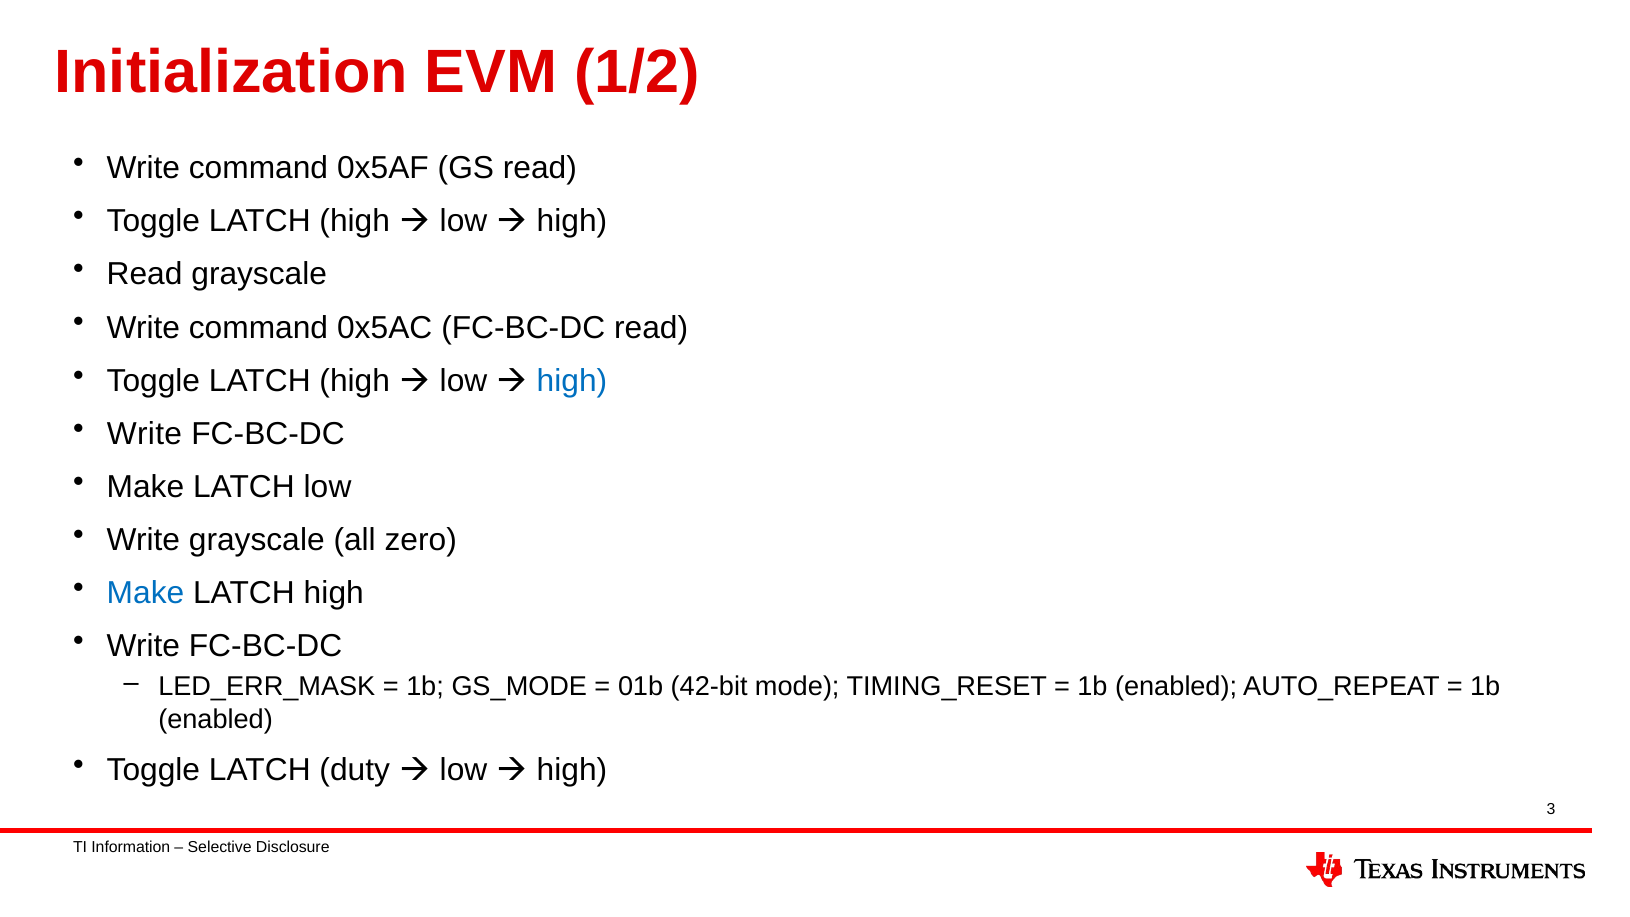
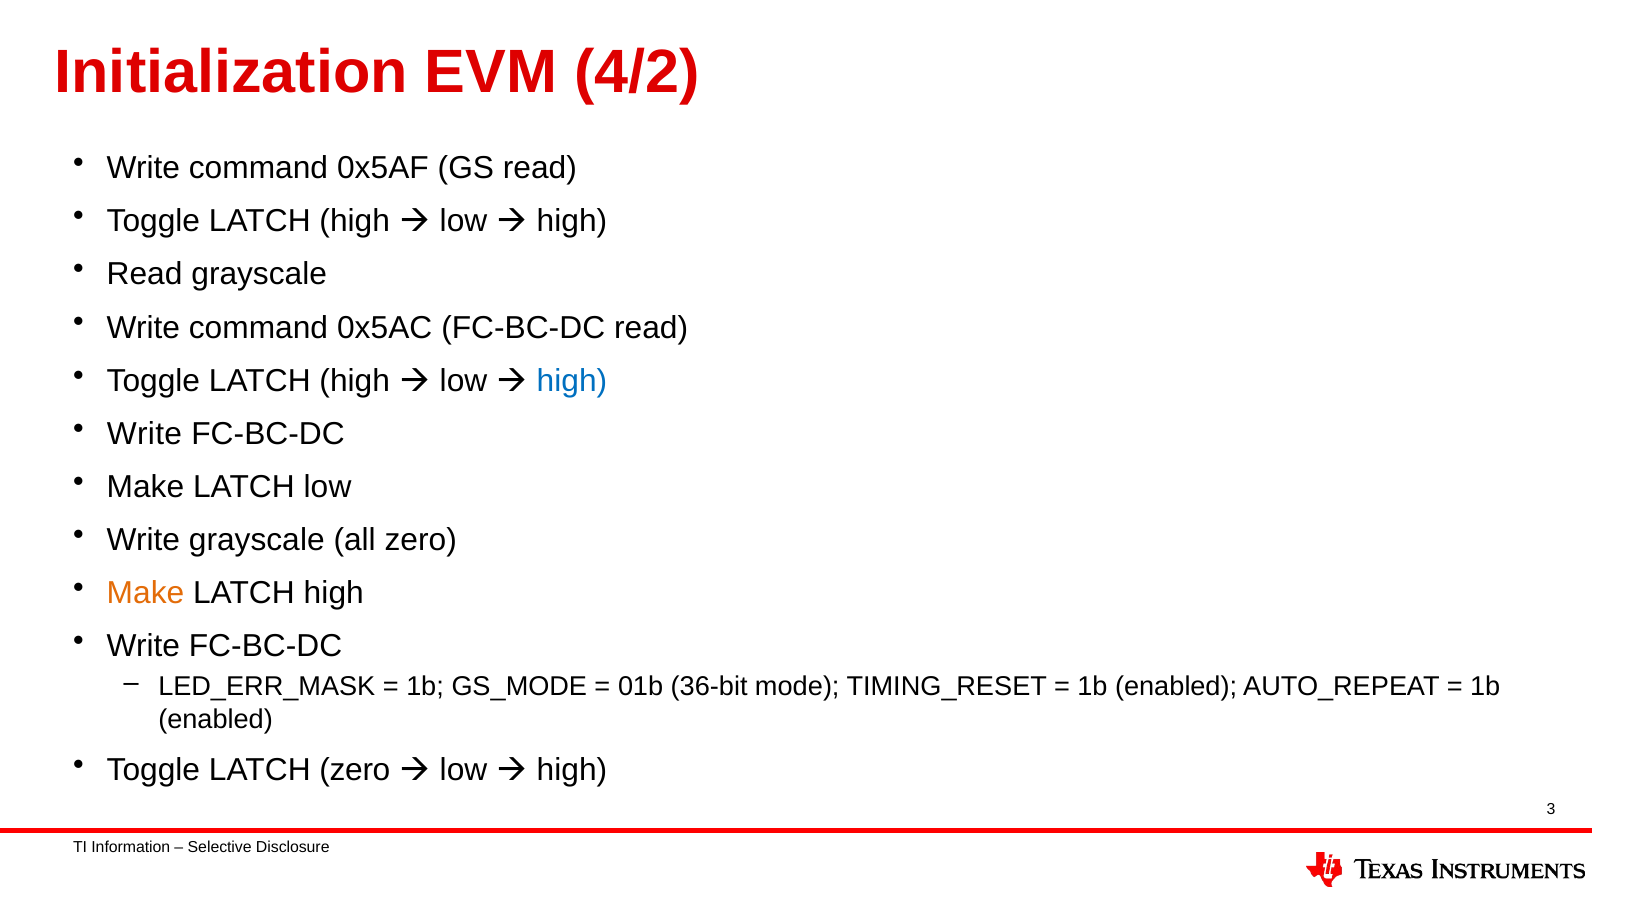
1/2: 1/2 -> 4/2
Make at (146, 593) colour: blue -> orange
42-bit: 42-bit -> 36-bit
LATCH duty: duty -> zero
